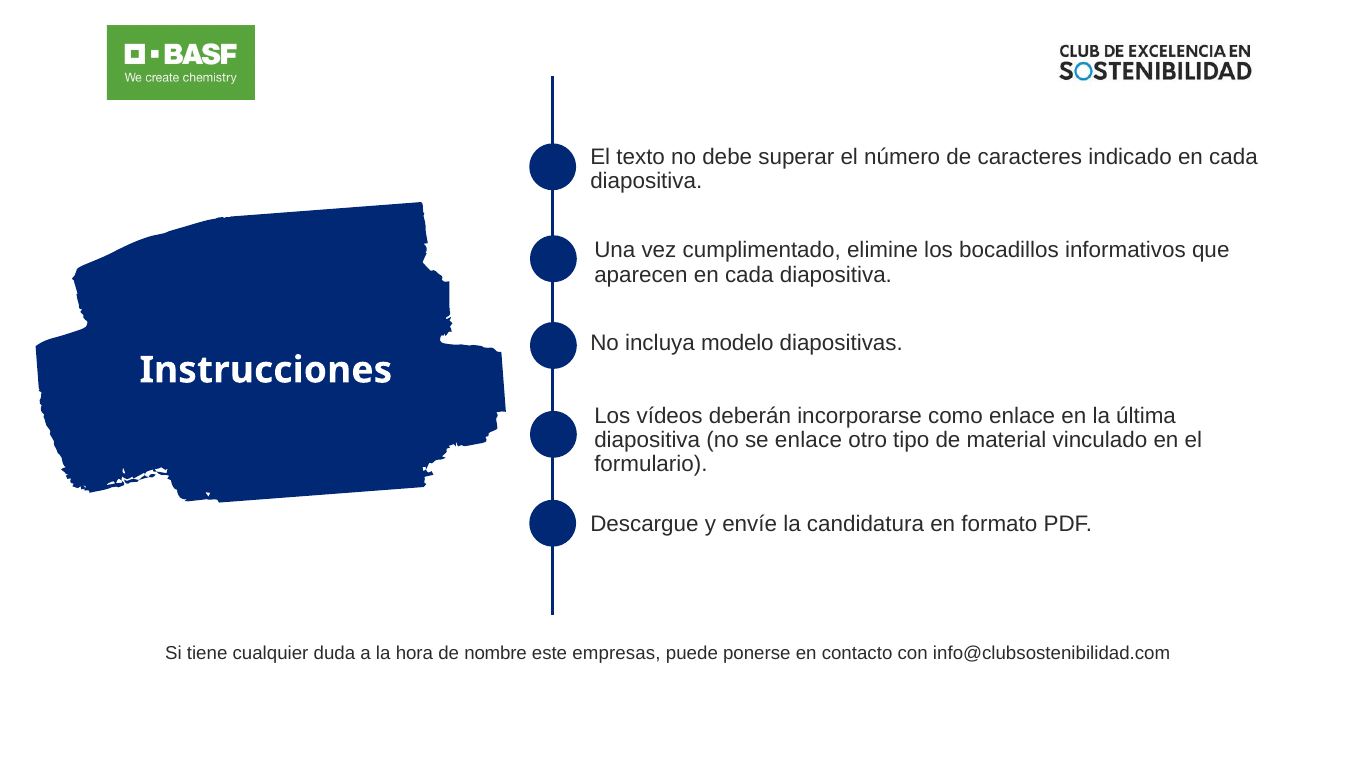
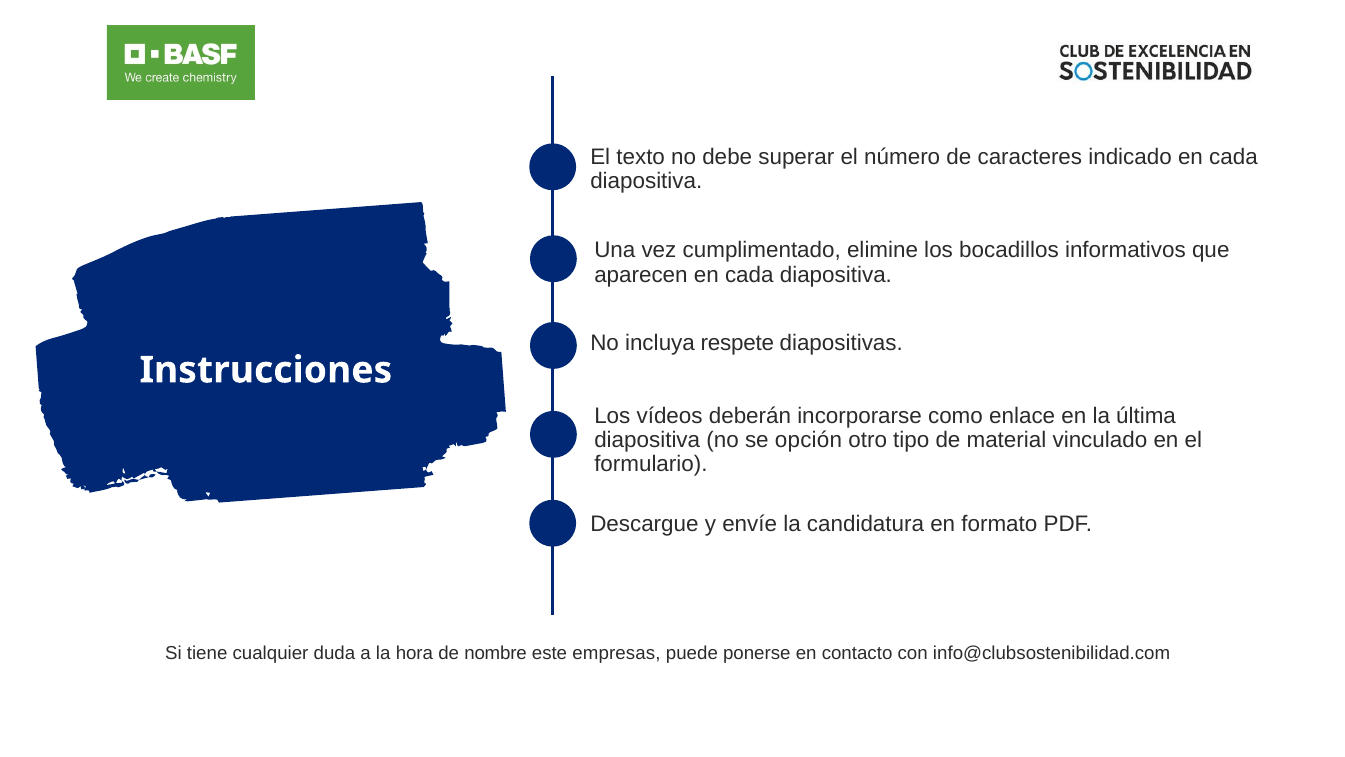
modelo: modelo -> respete
se enlace: enlace -> opción
